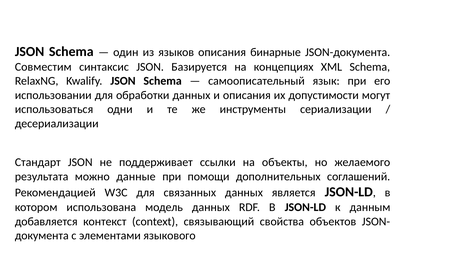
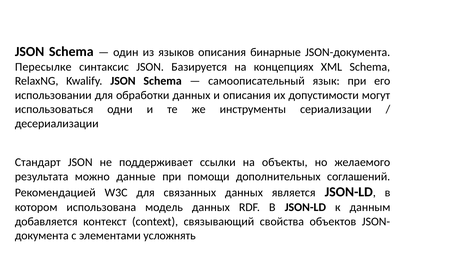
Совместим: Совместим -> Пересылке
языкового: языкового -> усложнять
